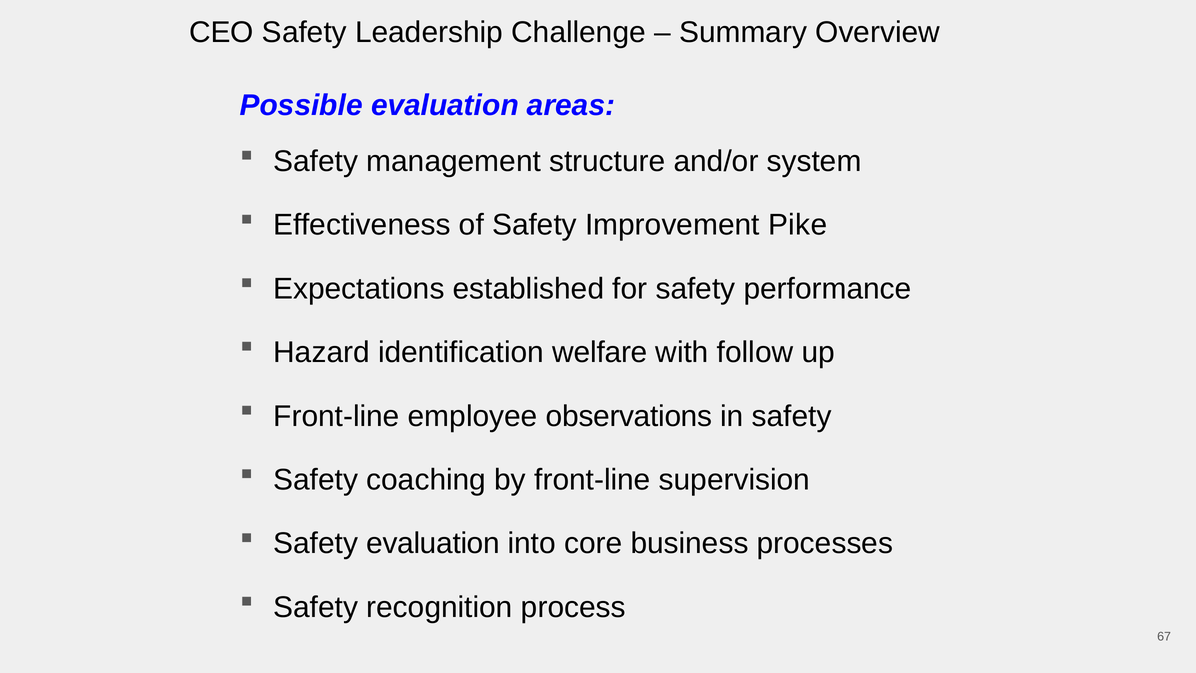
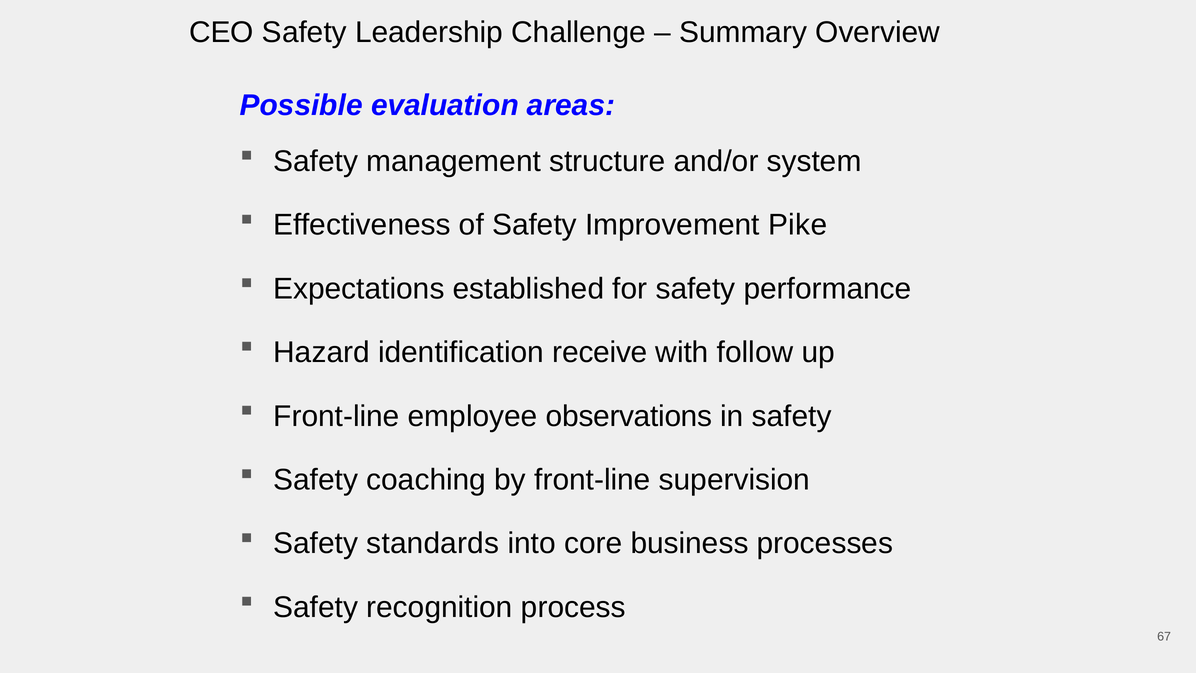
welfare: welfare -> receive
Safety evaluation: evaluation -> standards
